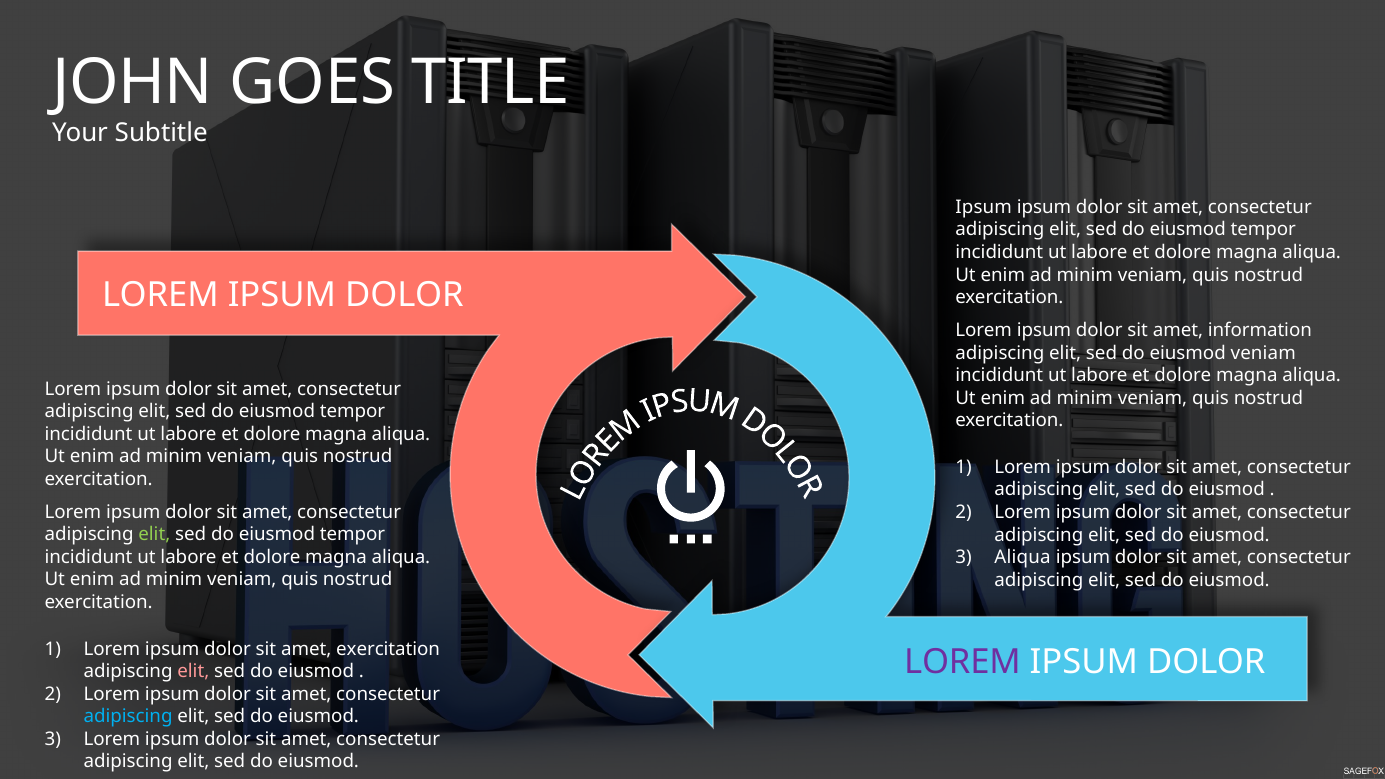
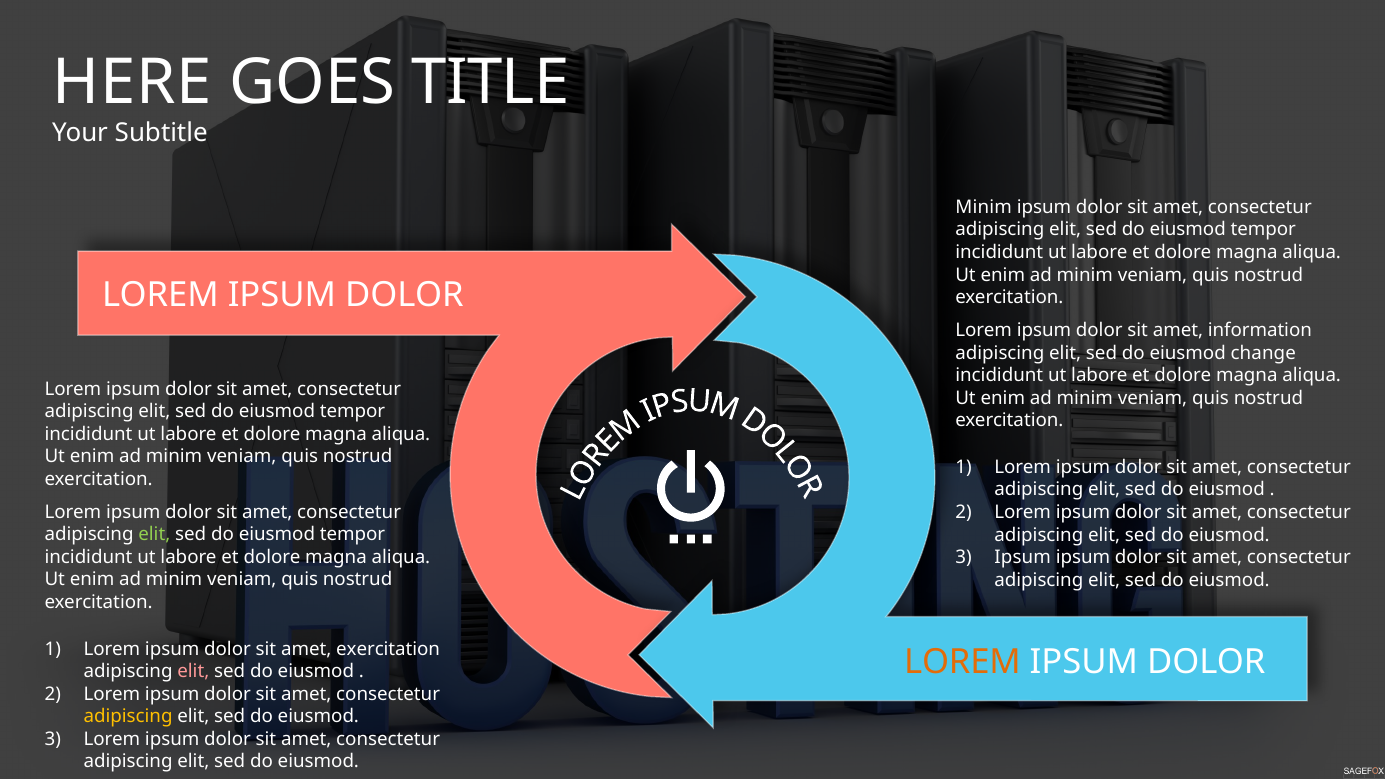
JOHN: JOHN -> HERE
Ipsum at (984, 207): Ipsum -> Minim
eiusmod veniam: veniam -> change
Aliqua at (1023, 557): Aliqua -> Ipsum
LOREM at (962, 662) colour: purple -> orange
adipiscing at (128, 717) colour: light blue -> yellow
